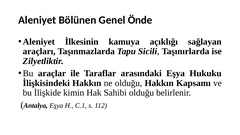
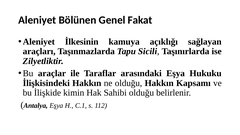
Önde: Önde -> Fakat
